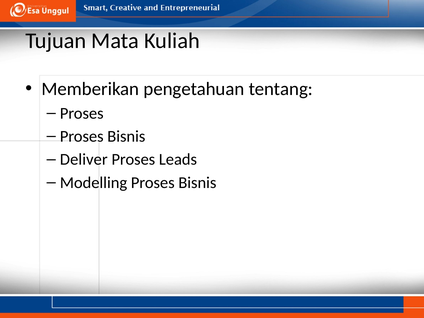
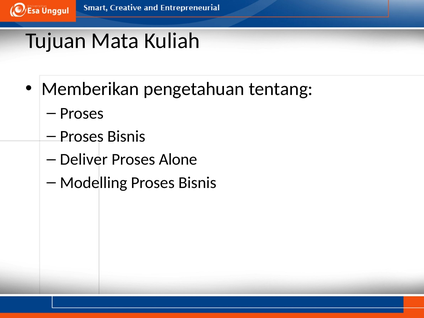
Leads: Leads -> Alone
